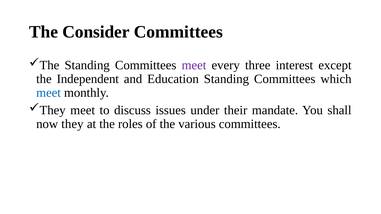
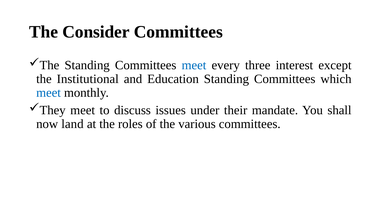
meet at (194, 65) colour: purple -> blue
Independent: Independent -> Institutional
they: they -> land
